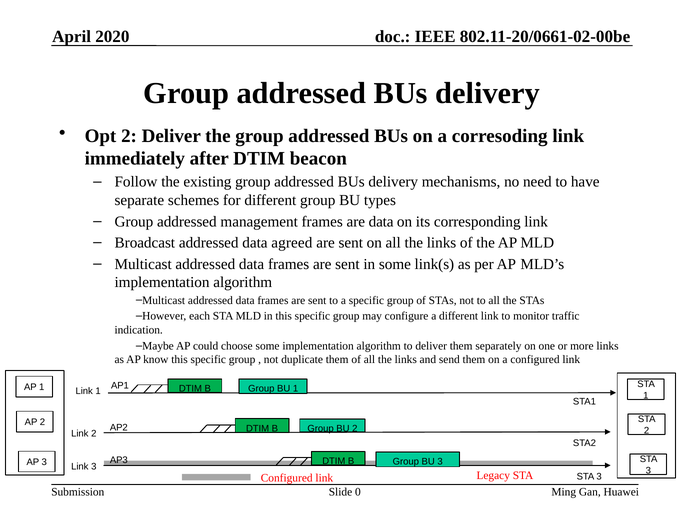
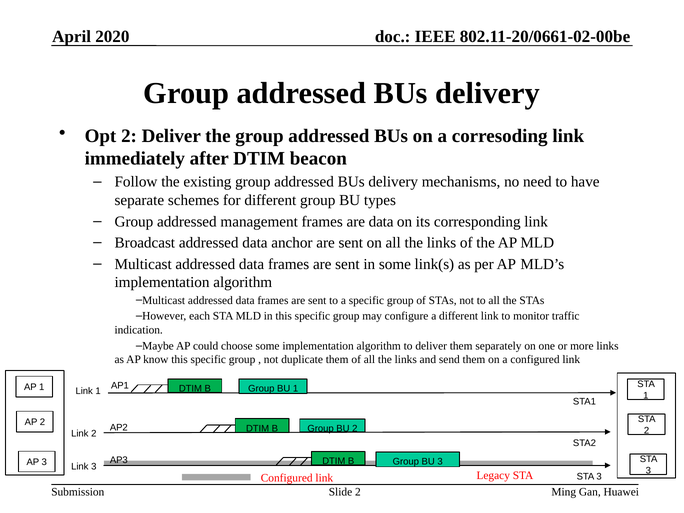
agreed: agreed -> anchor
Slide 0: 0 -> 2
